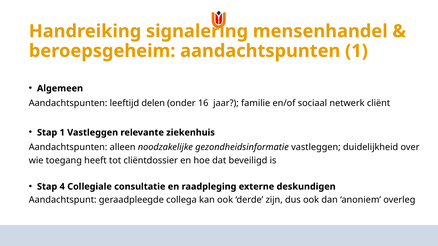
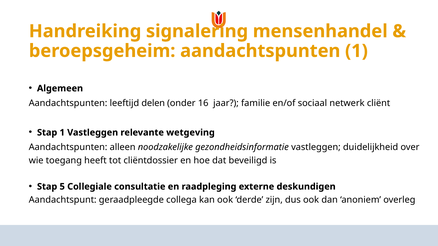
ziekenhuis: ziekenhuis -> wetgeving
4: 4 -> 5
